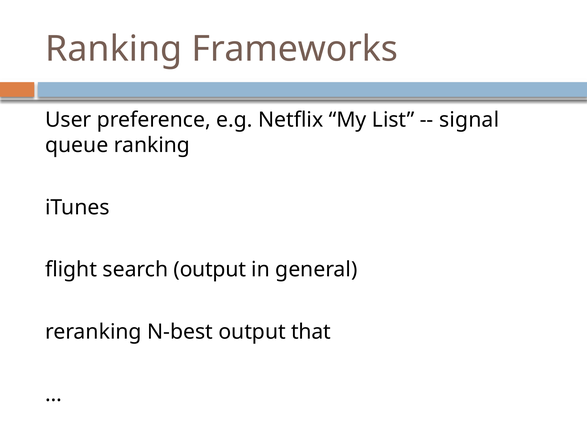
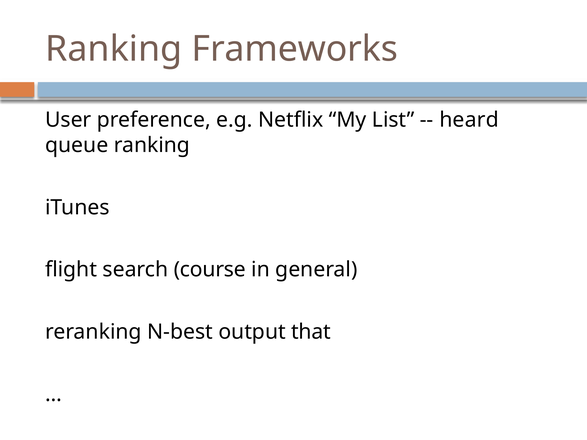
signal: signal -> heard
search output: output -> course
